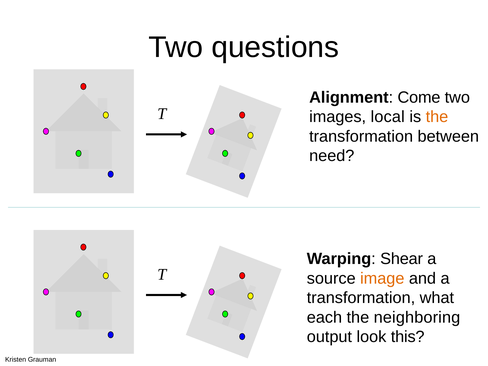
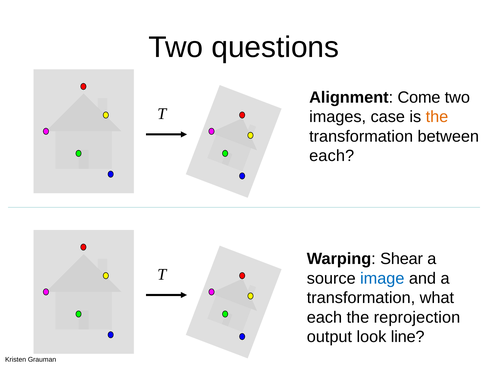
local: local -> case
need at (332, 156): need -> each
image colour: orange -> blue
neighboring: neighboring -> reprojection
this: this -> line
